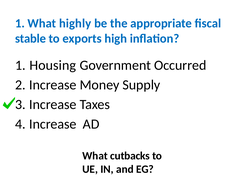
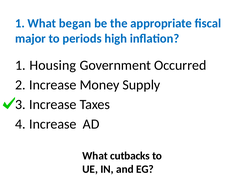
highly: highly -> began
stable: stable -> major
exports: exports -> periods
